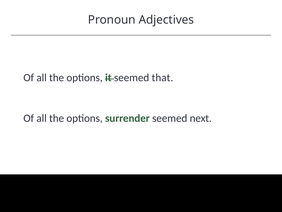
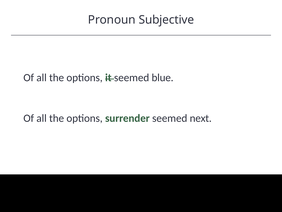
Adjectives: Adjectives -> Subjective
that: that -> blue
